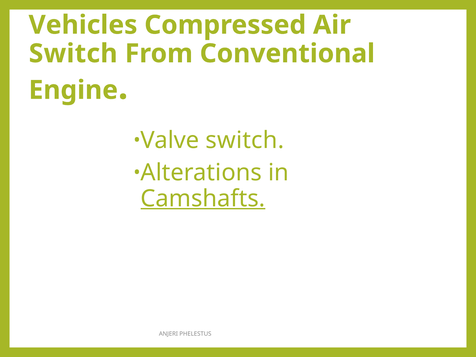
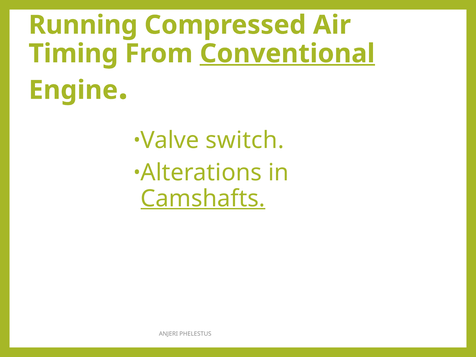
Vehicles: Vehicles -> Running
Switch at (73, 54): Switch -> Timing
Conventional underline: none -> present
